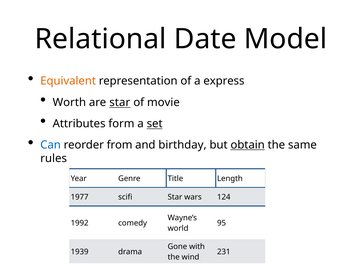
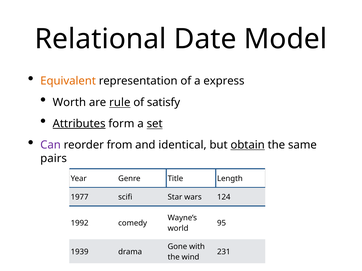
are star: star -> rule
movie: movie -> satisfy
Attributes underline: none -> present
Can colour: blue -> purple
birthday: birthday -> identical
rules: rules -> pairs
